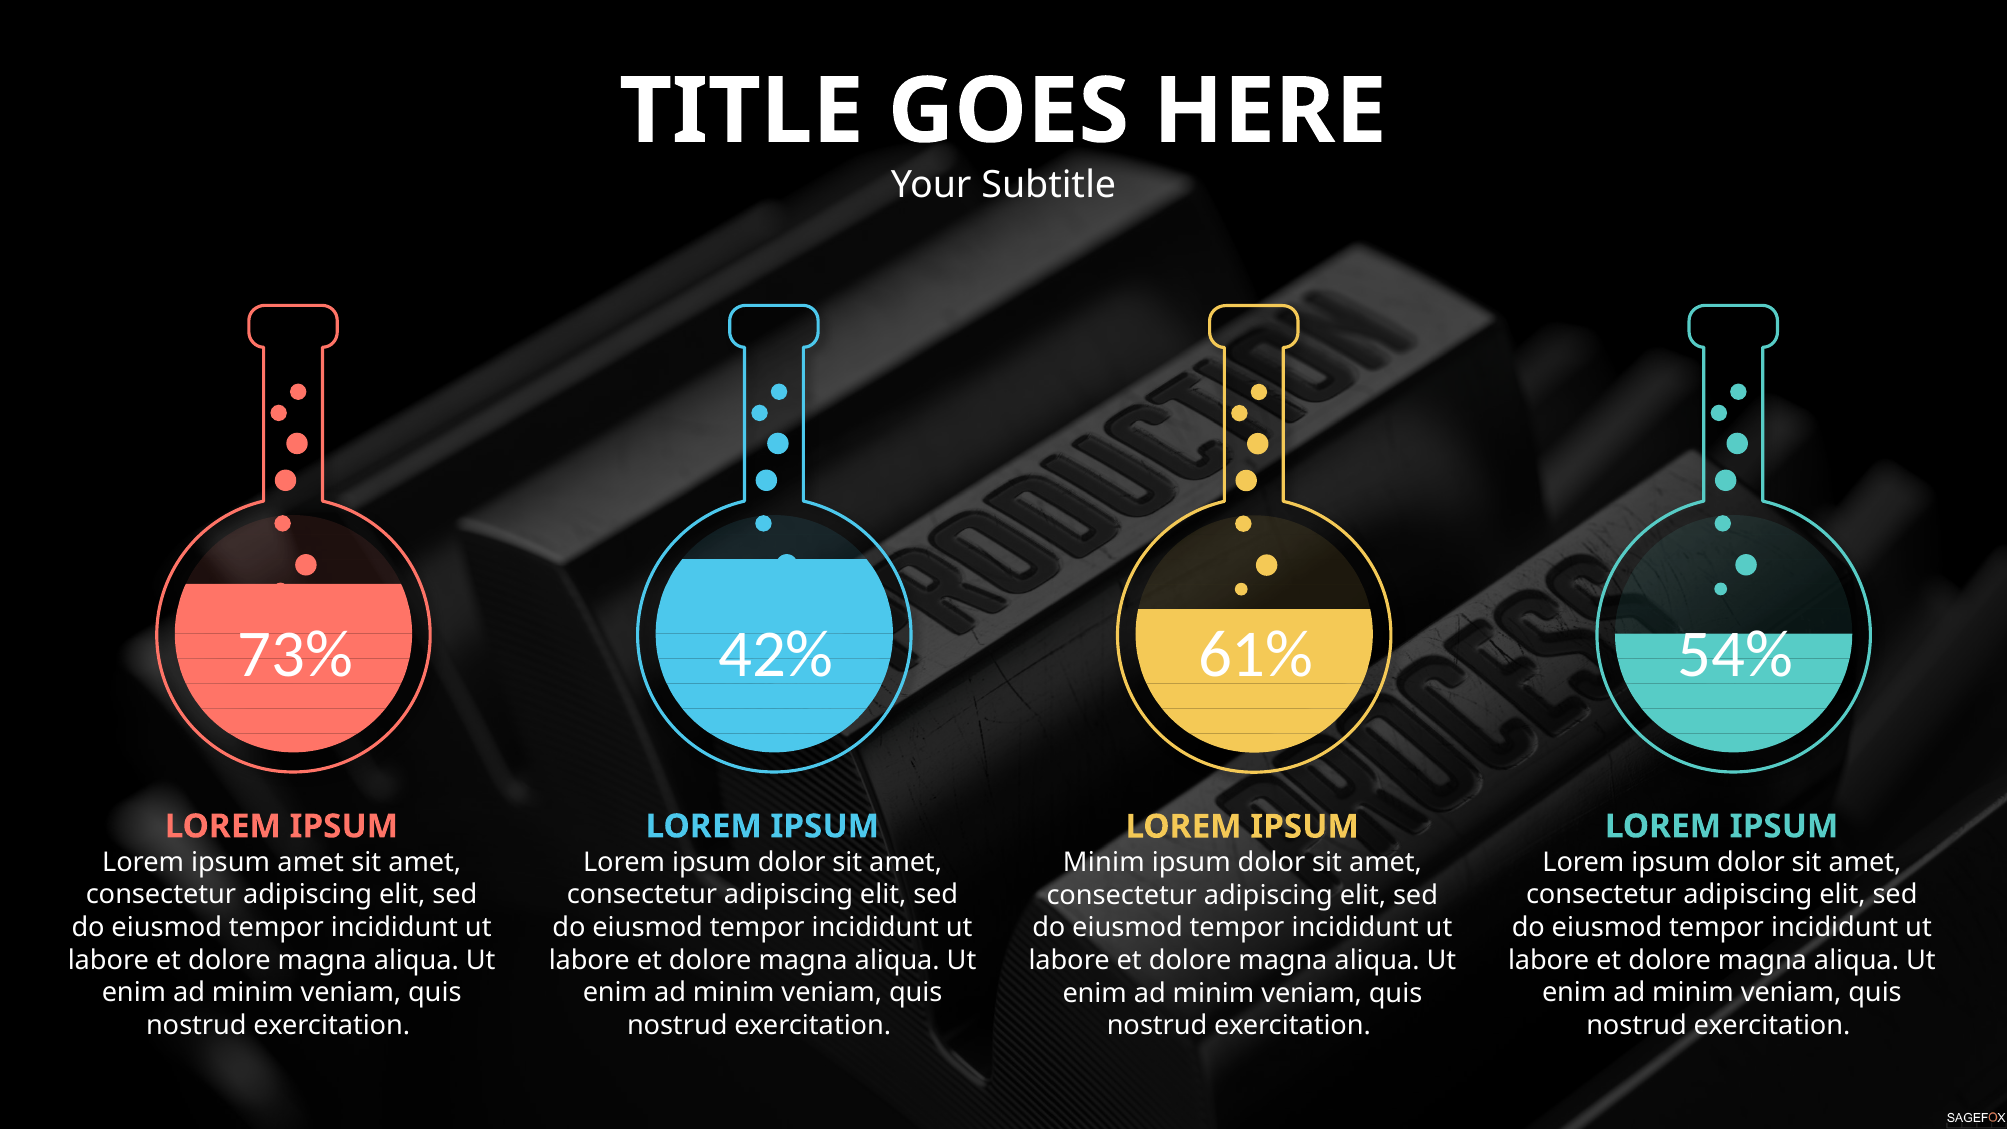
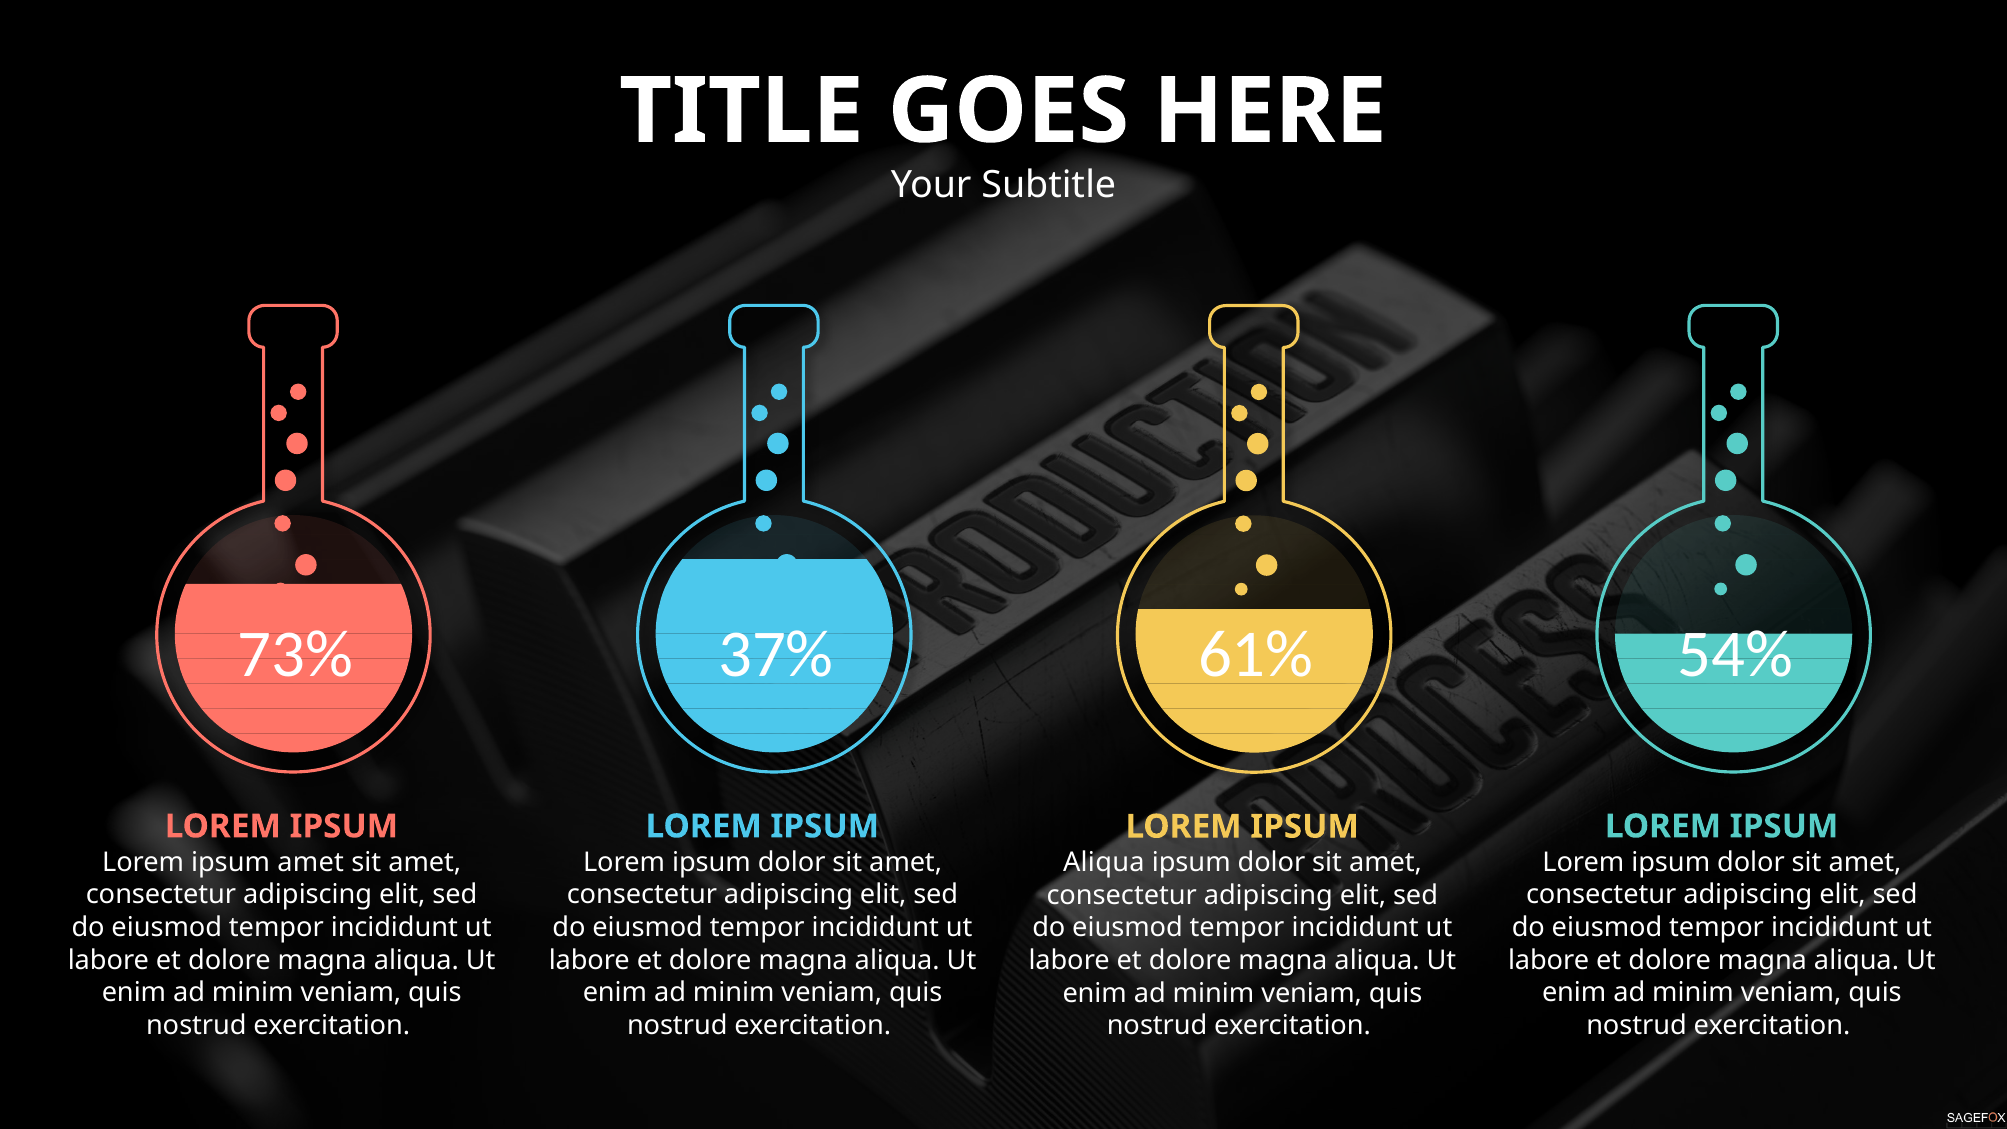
42%: 42% -> 37%
Minim at (1104, 863): Minim -> Aliqua
